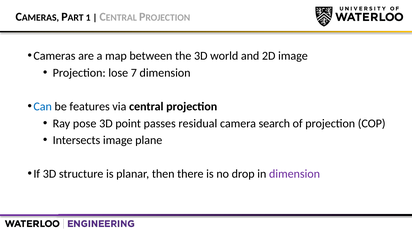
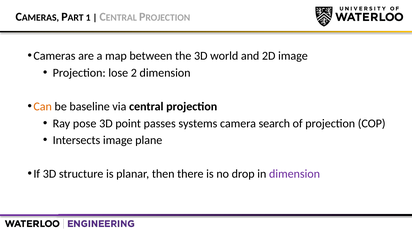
7: 7 -> 2
Can colour: blue -> orange
features: features -> baseline
residual: residual -> systems
